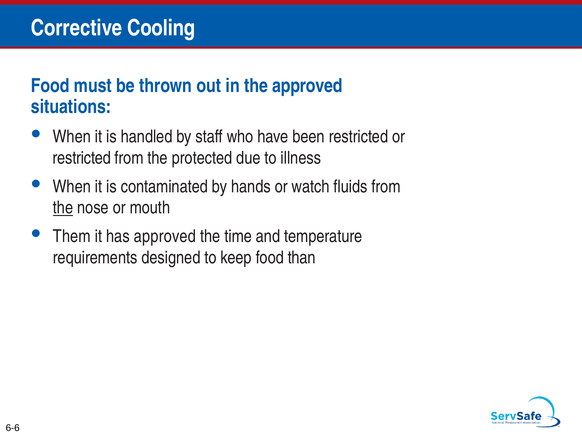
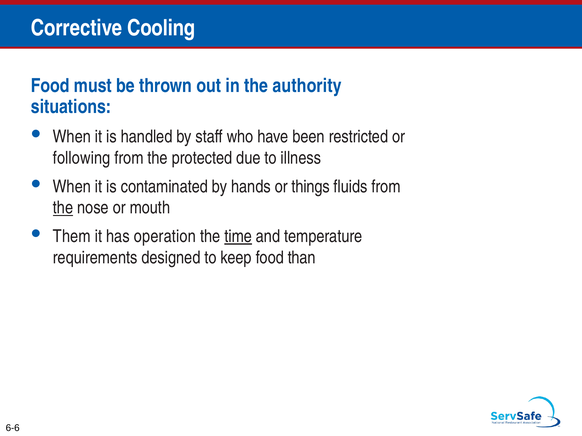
the approved: approved -> authority
restricted at (82, 158): restricted -> following
watch: watch -> things
has approved: approved -> operation
time underline: none -> present
